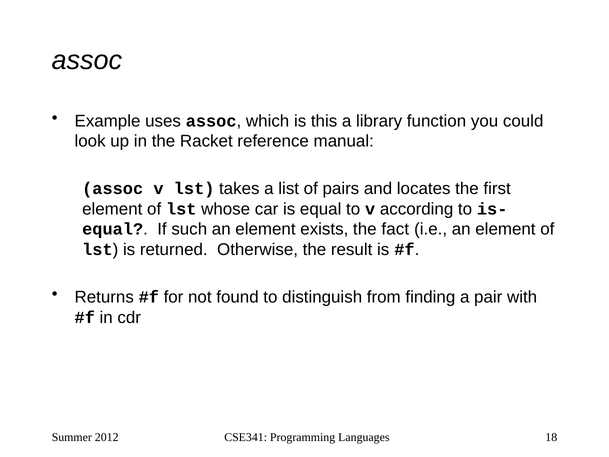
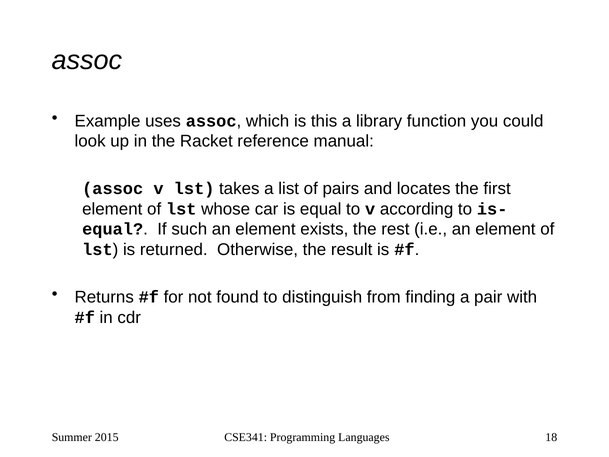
fact: fact -> rest
2012: 2012 -> 2015
